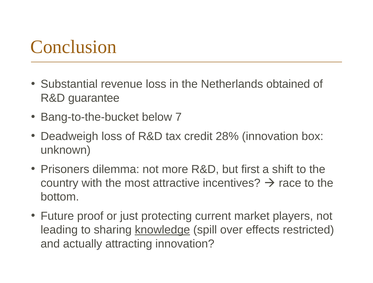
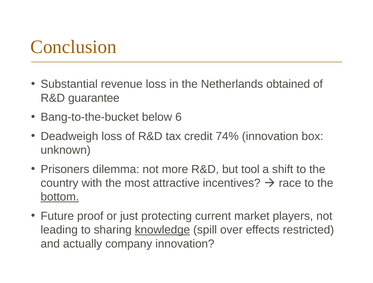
7: 7 -> 6
28%: 28% -> 74%
first: first -> tool
bottom underline: none -> present
attracting: attracting -> company
